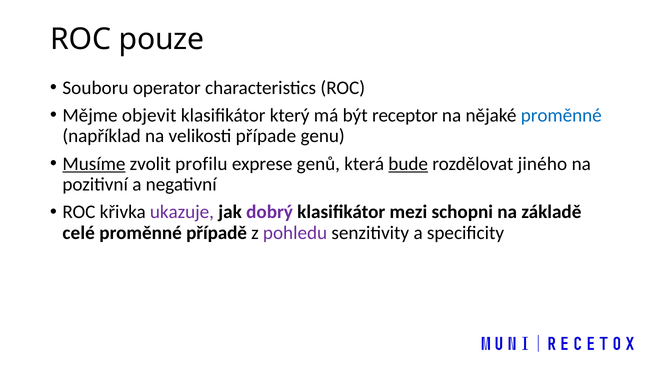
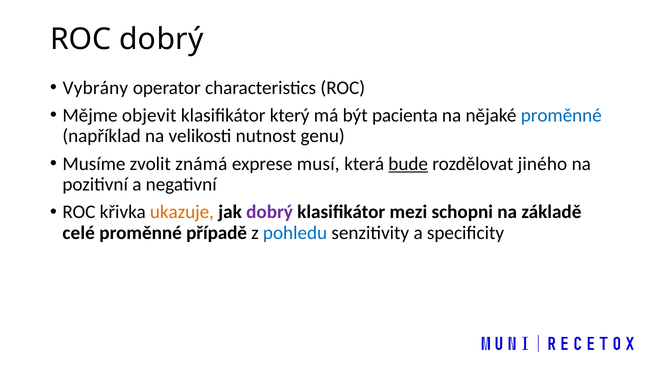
ROC pouze: pouze -> dobrý
Souboru: Souboru -> Vybrány
receptor: receptor -> pacienta
případe: případe -> nutnost
Musíme underline: present -> none
profilu: profilu -> známá
genů: genů -> musí
ukazuje colour: purple -> orange
pohledu colour: purple -> blue
